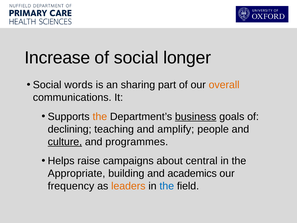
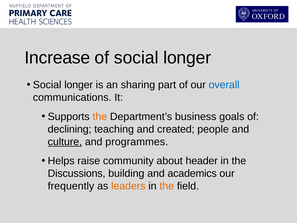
words at (79, 85): words -> longer
overall colour: orange -> blue
business underline: present -> none
amplify: amplify -> created
campaigns: campaigns -> community
central: central -> header
Appropriate: Appropriate -> Discussions
frequency: frequency -> frequently
the at (167, 186) colour: blue -> orange
